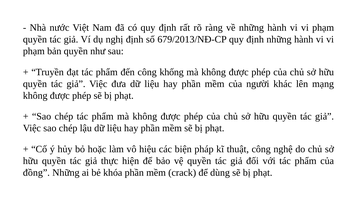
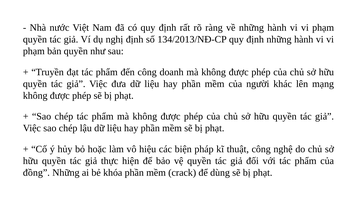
679/2013/NĐ-CP: 679/2013/NĐ-CP -> 134/2013/NĐ-CP
khống: khống -> doanh
